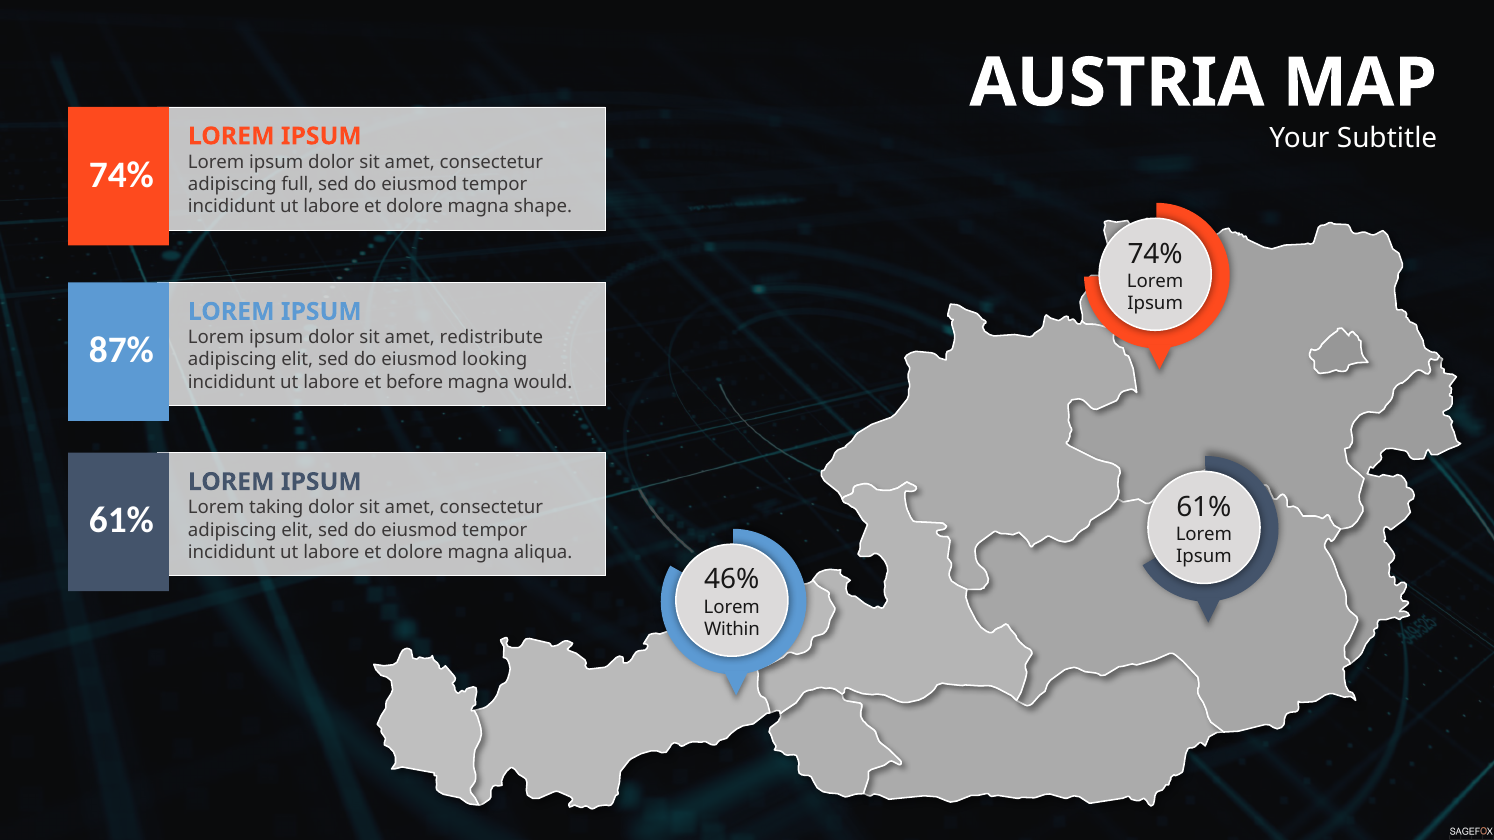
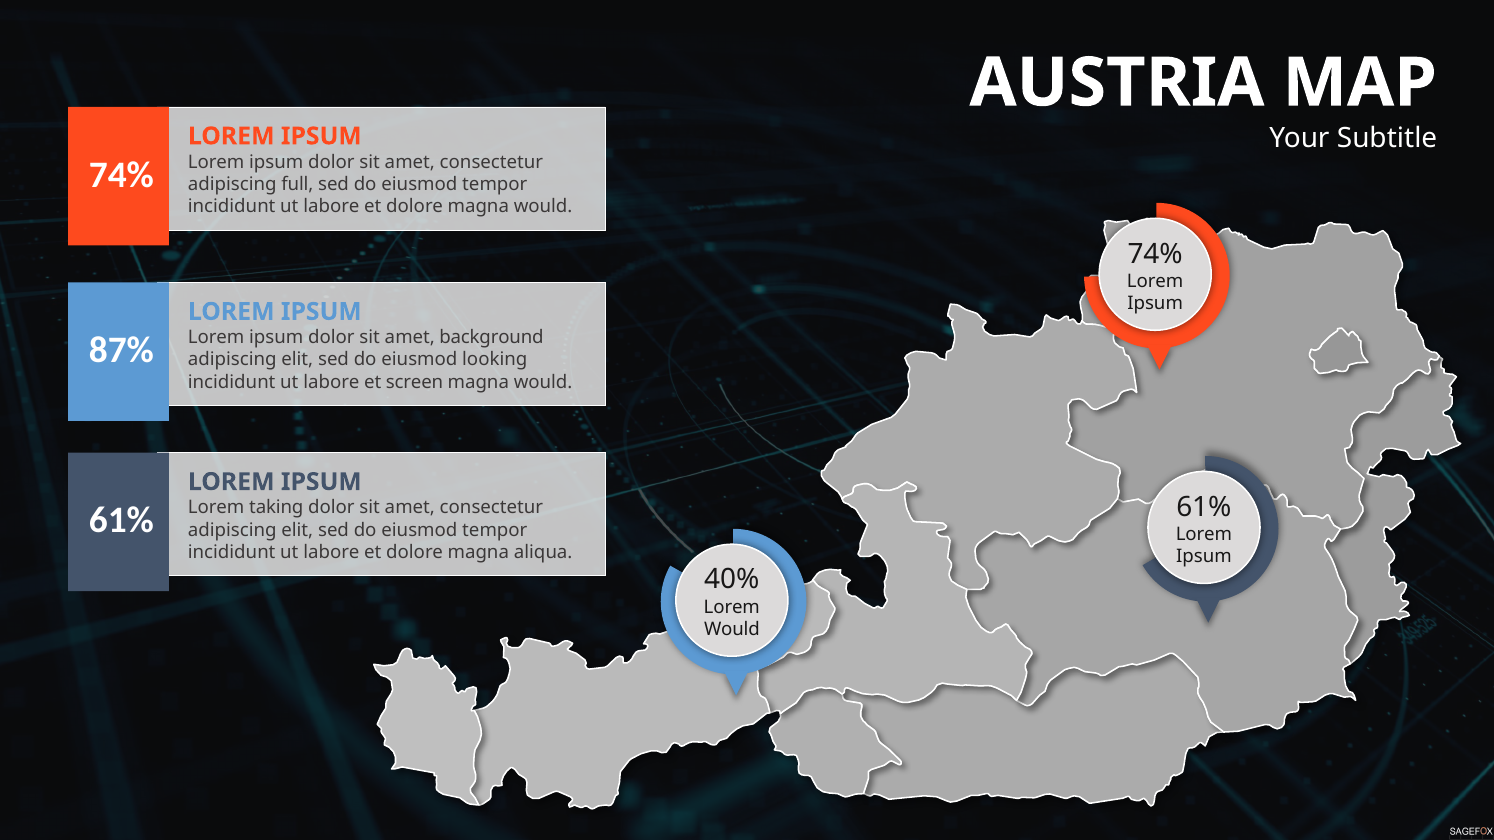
dolore magna shape: shape -> would
redistribute: redistribute -> background
before: before -> screen
46%: 46% -> 40%
Within at (732, 630): Within -> Would
